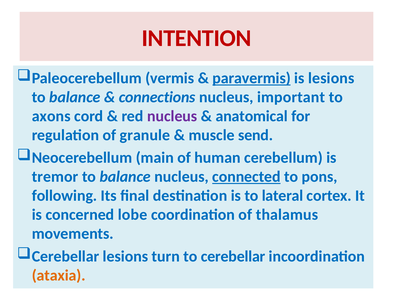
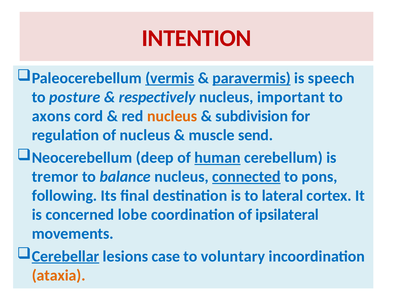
vermis underline: none -> present
is lesions: lesions -> speech
balance at (75, 97): balance -> posture
connections: connections -> respectively
nucleus at (172, 116) colour: purple -> orange
anatomical: anatomical -> subdivision
of granule: granule -> nucleus
main: main -> deep
human underline: none -> present
thalamus: thalamus -> ipsilateral
Cerebellar at (65, 256) underline: none -> present
turn: turn -> case
to cerebellar: cerebellar -> voluntary
